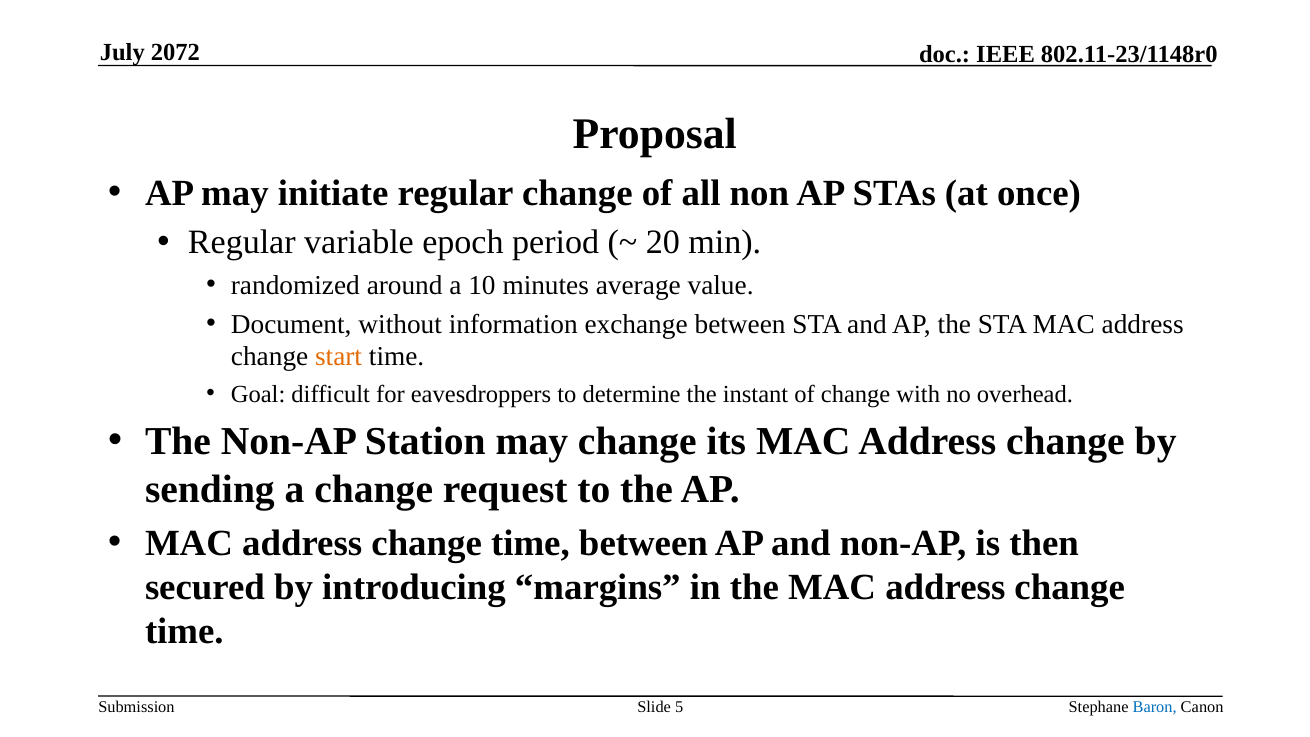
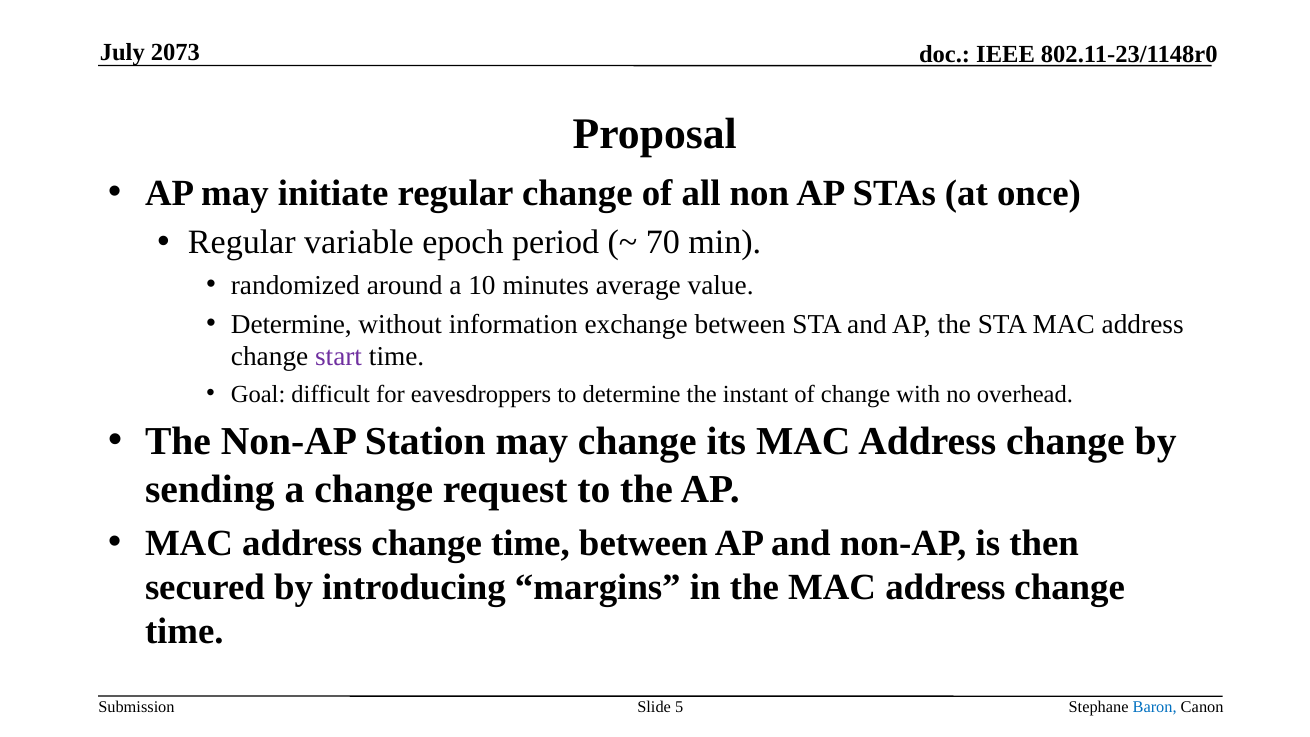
2072: 2072 -> 2073
20: 20 -> 70
Document at (291, 324): Document -> Determine
start colour: orange -> purple
